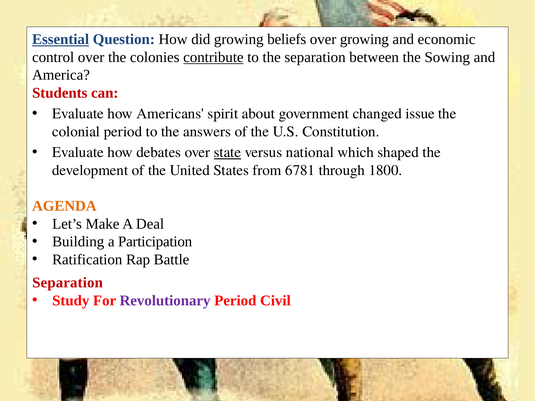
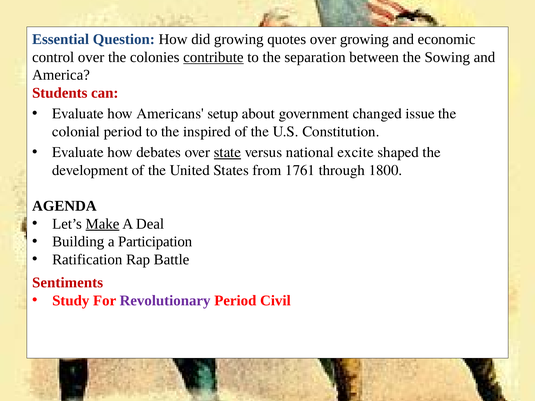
Essential underline: present -> none
beliefs: beliefs -> quotes
spirit: spirit -> setup
answers: answers -> inspired
which: which -> excite
6781: 6781 -> 1761
AGENDA colour: orange -> black
Make underline: none -> present
Separation at (68, 283): Separation -> Sentiments
